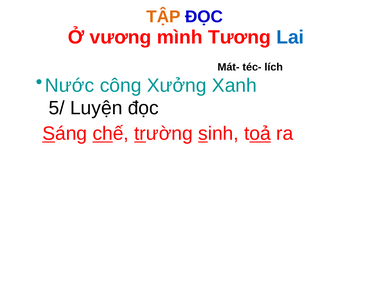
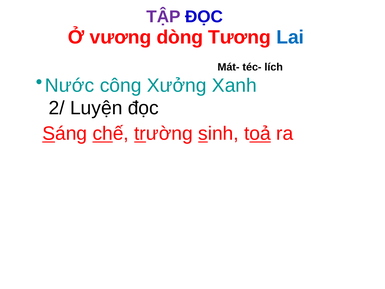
TẬP colour: orange -> purple
mình: mình -> dòng
5/: 5/ -> 2/
